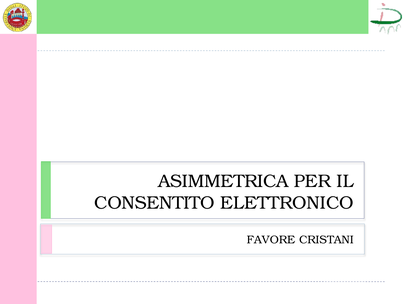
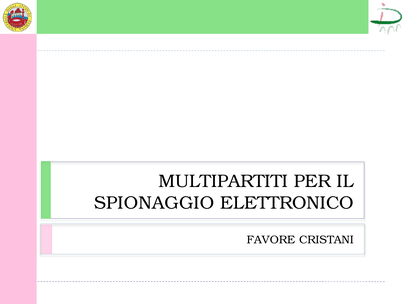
ASIMMETRICA: ASIMMETRICA -> MULTIPARTITI
CONSENTITO: CONSENTITO -> SPIONAGGIO
